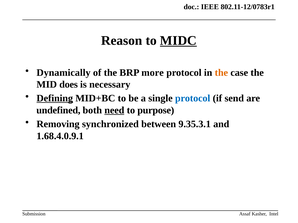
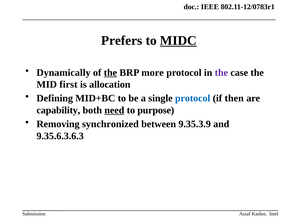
Reason: Reason -> Prefers
the at (110, 73) underline: none -> present
the at (221, 73) colour: orange -> purple
does: does -> first
necessary: necessary -> allocation
Defining underline: present -> none
send: send -> then
undefined: undefined -> capability
9.35.3.1: 9.35.3.1 -> 9.35.3.9
1.68.4.0.9.1: 1.68.4.0.9.1 -> 9.35.6.3.6.3
